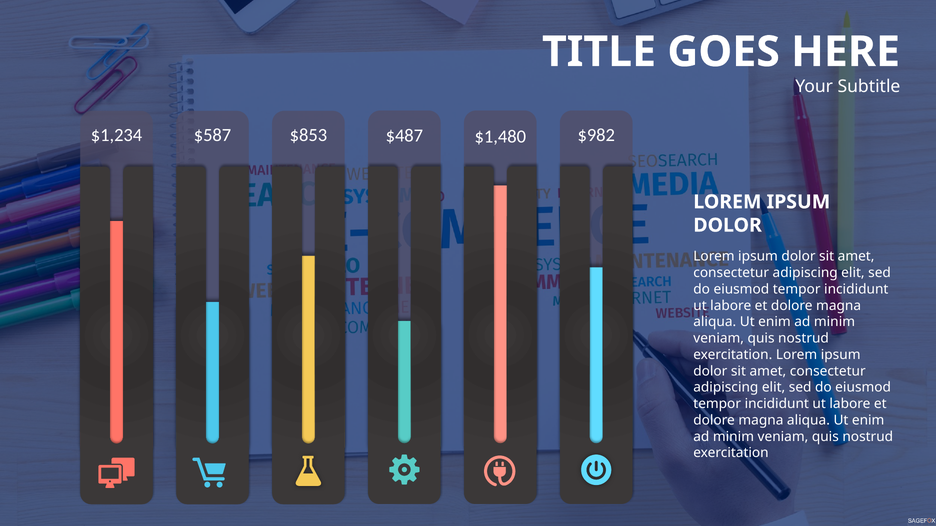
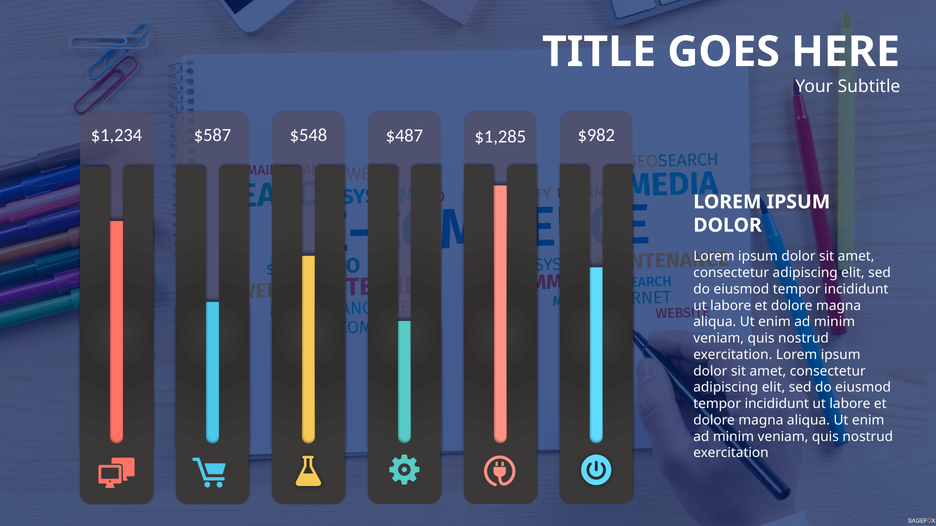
$853: $853 -> $548
$1,480: $1,480 -> $1,285
